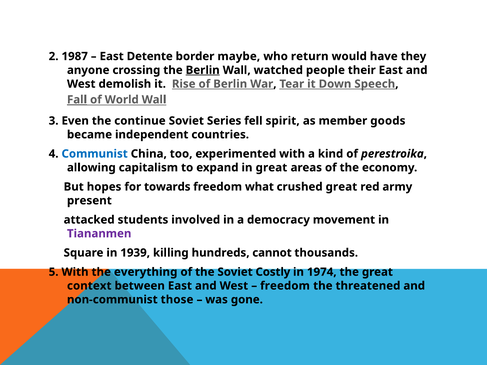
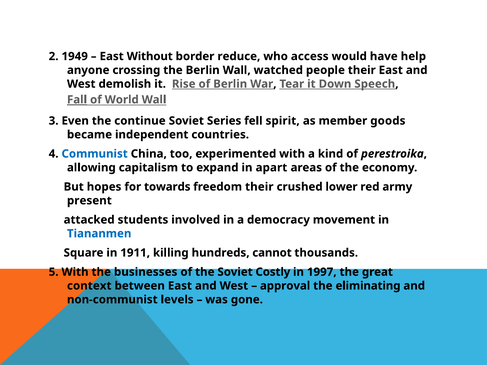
1987: 1987 -> 1949
Detente: Detente -> Without
maybe: maybe -> reduce
return: return -> access
they: they -> help
Berlin at (203, 70) underline: present -> none
in great: great -> apart
freedom what: what -> their
crushed great: great -> lower
Tiananmen colour: purple -> blue
1939: 1939 -> 1911
everything: everything -> businesses
1974: 1974 -> 1997
freedom at (285, 286): freedom -> approval
threatened: threatened -> eliminating
those: those -> levels
